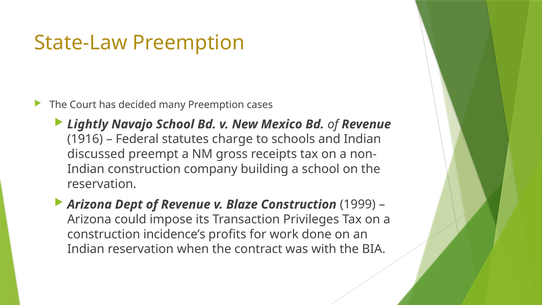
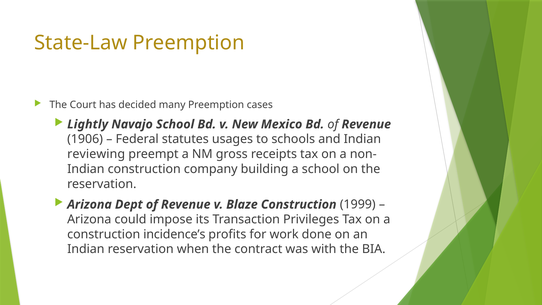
1916: 1916 -> 1906
charge: charge -> usages
discussed: discussed -> reviewing
